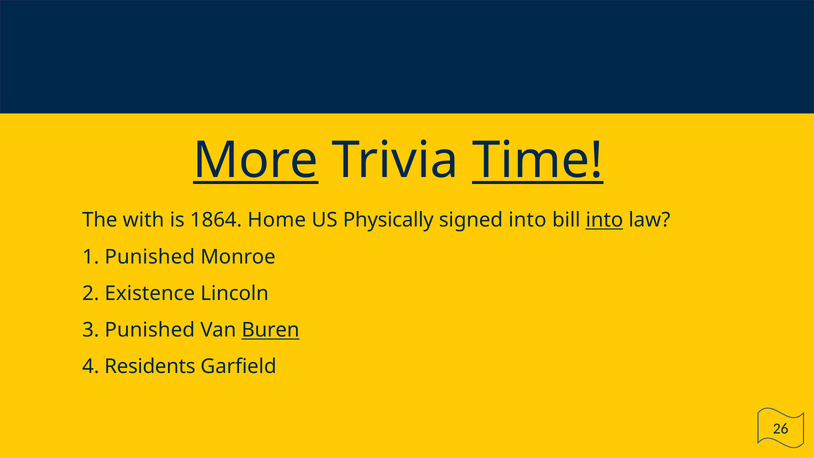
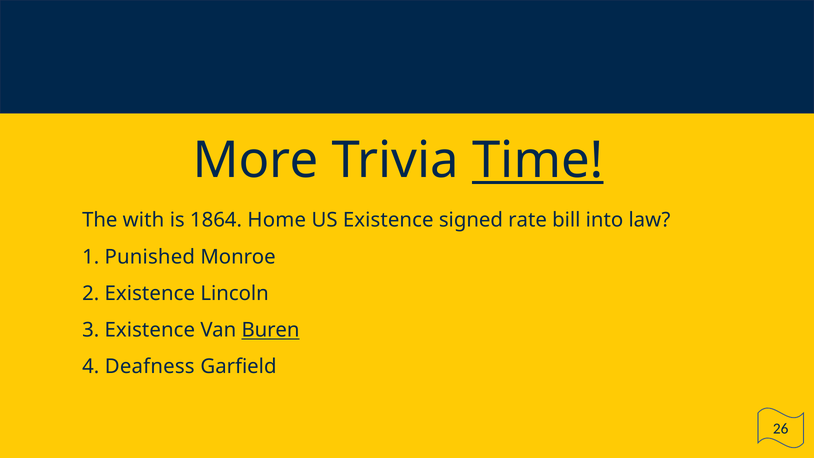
More underline: present -> none
US Physically: Physically -> Existence
signed into: into -> rate
into at (604, 220) underline: present -> none
Punished at (150, 330): Punished -> Existence
Residents: Residents -> Deafness
